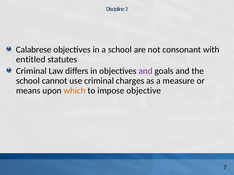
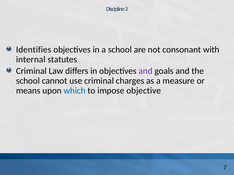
Calabrese: Calabrese -> Identifies
entitled: entitled -> internal
which colour: orange -> blue
